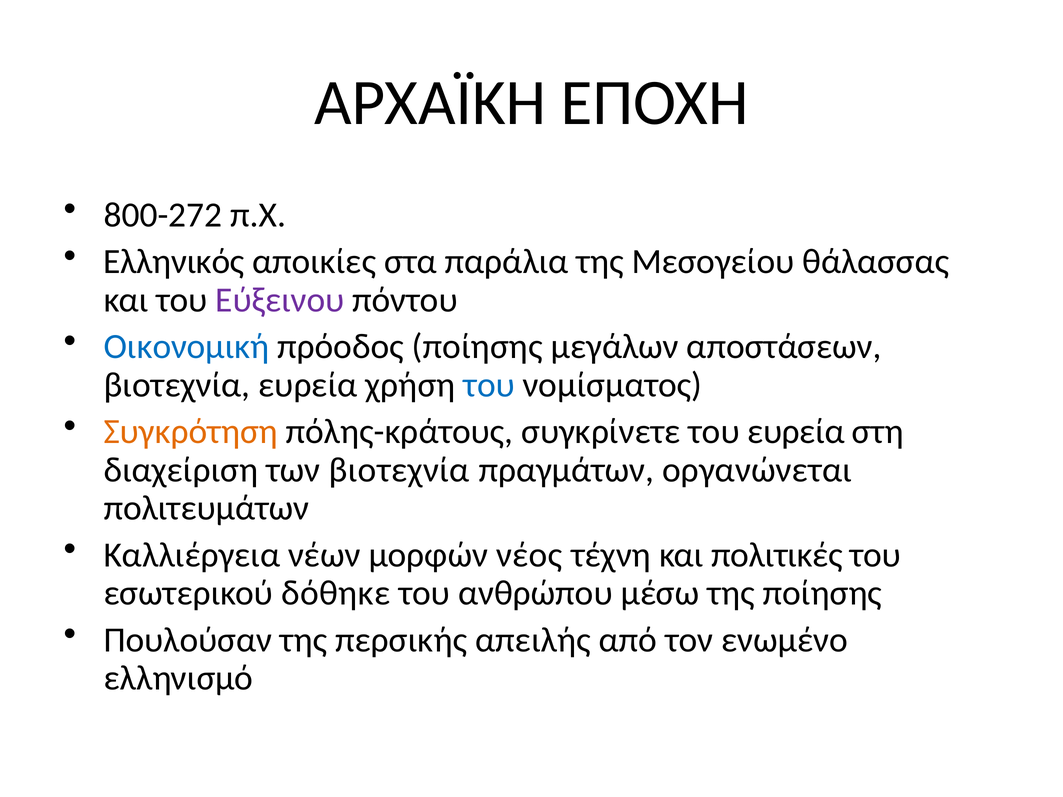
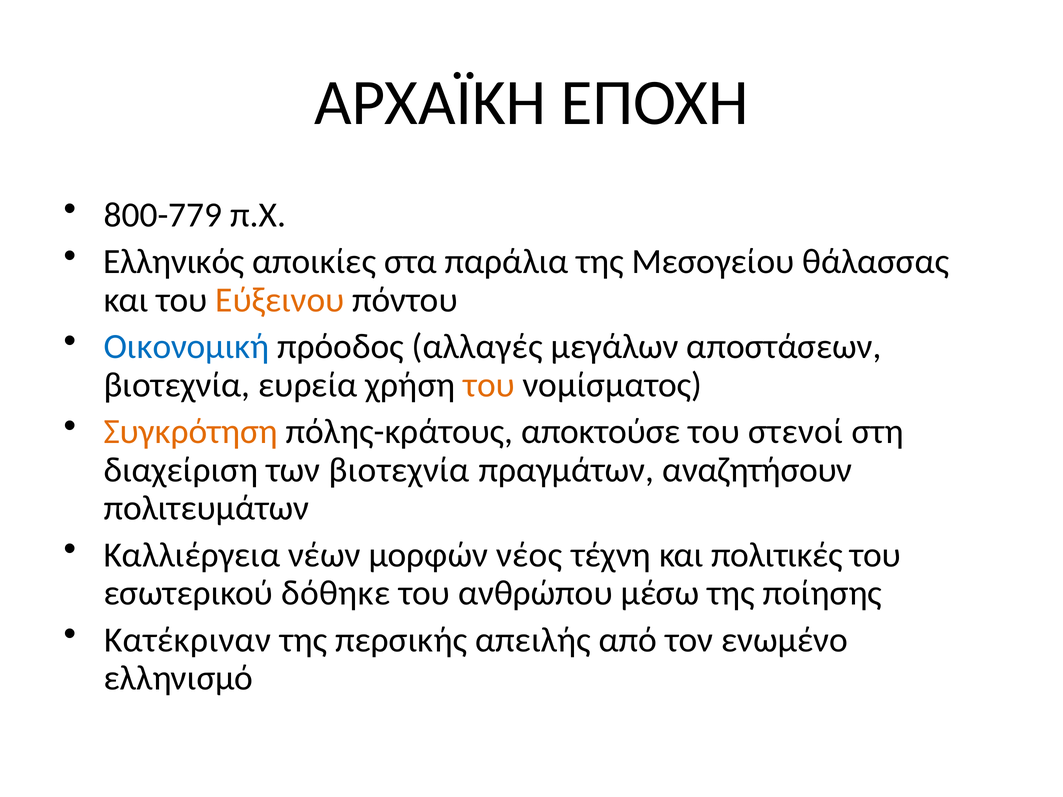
800-272: 800-272 -> 800-779
Εύξεινου colour: purple -> orange
πρόοδος ποίησης: ποίησης -> αλλαγές
του at (489, 385) colour: blue -> orange
συγκρίνετε: συγκρίνετε -> αποκτούσε
του ευρεία: ευρεία -> στενοί
οργανώνεται: οργανώνεται -> αναζητήσουν
Πουλούσαν: Πουλούσαν -> Κατέκριναν
